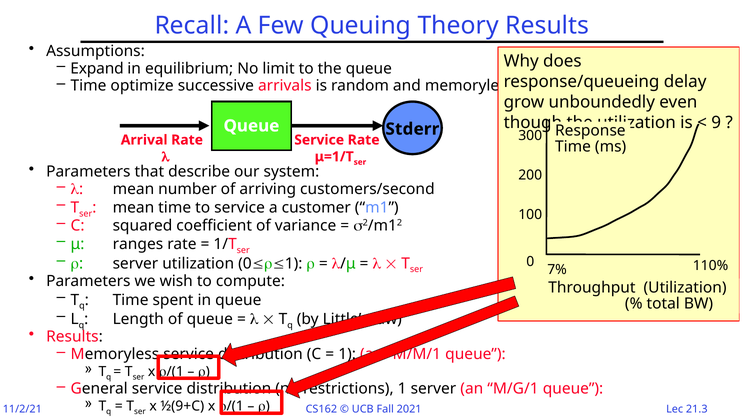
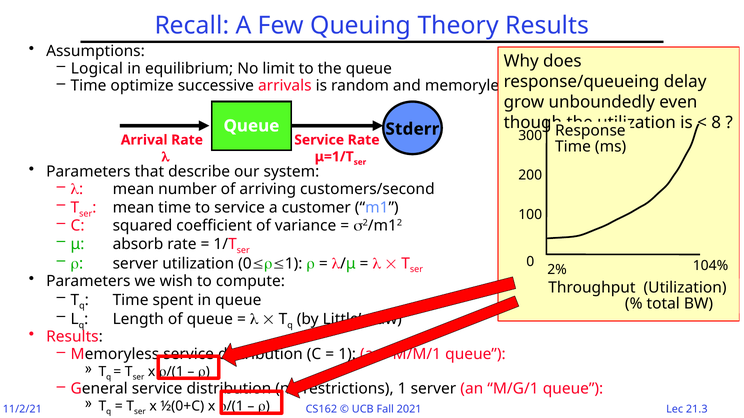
Expand: Expand -> Logical
9: 9 -> 8
ranges: ranges -> absorb
110%: 110% -> 104%
7%: 7% -> 2%
½(9+C: ½(9+C -> ½(0+C
